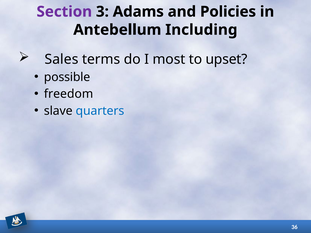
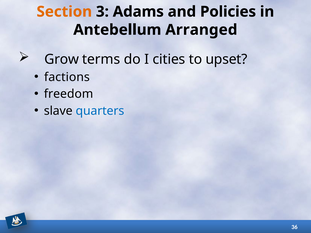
Section colour: purple -> orange
Including: Including -> Arranged
Sales: Sales -> Grow
most: most -> cities
possible: possible -> factions
